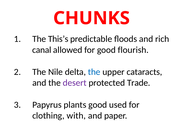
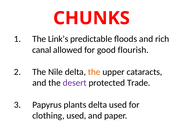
This’s: This’s -> Link’s
the at (94, 72) colour: blue -> orange
plants good: good -> delta
clothing with: with -> used
